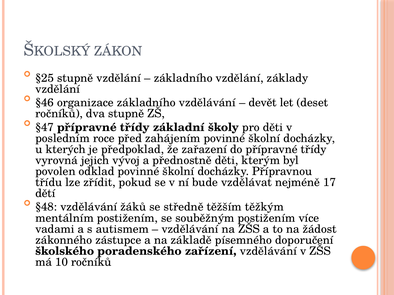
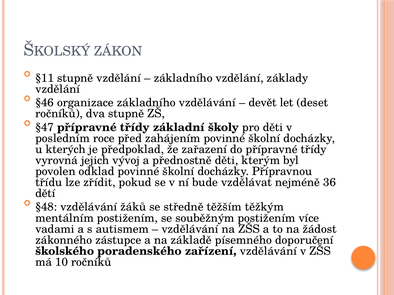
§25: §25 -> §11
17: 17 -> 36
